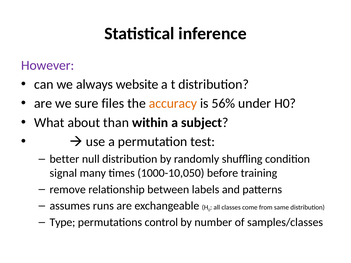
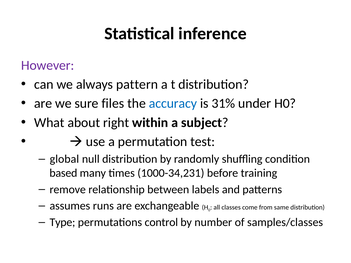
website: website -> pattern
accuracy colour: orange -> blue
56%: 56% -> 31%
than: than -> right
better: better -> global
signal: signal -> based
1000-10,050: 1000-10,050 -> 1000-34,231
